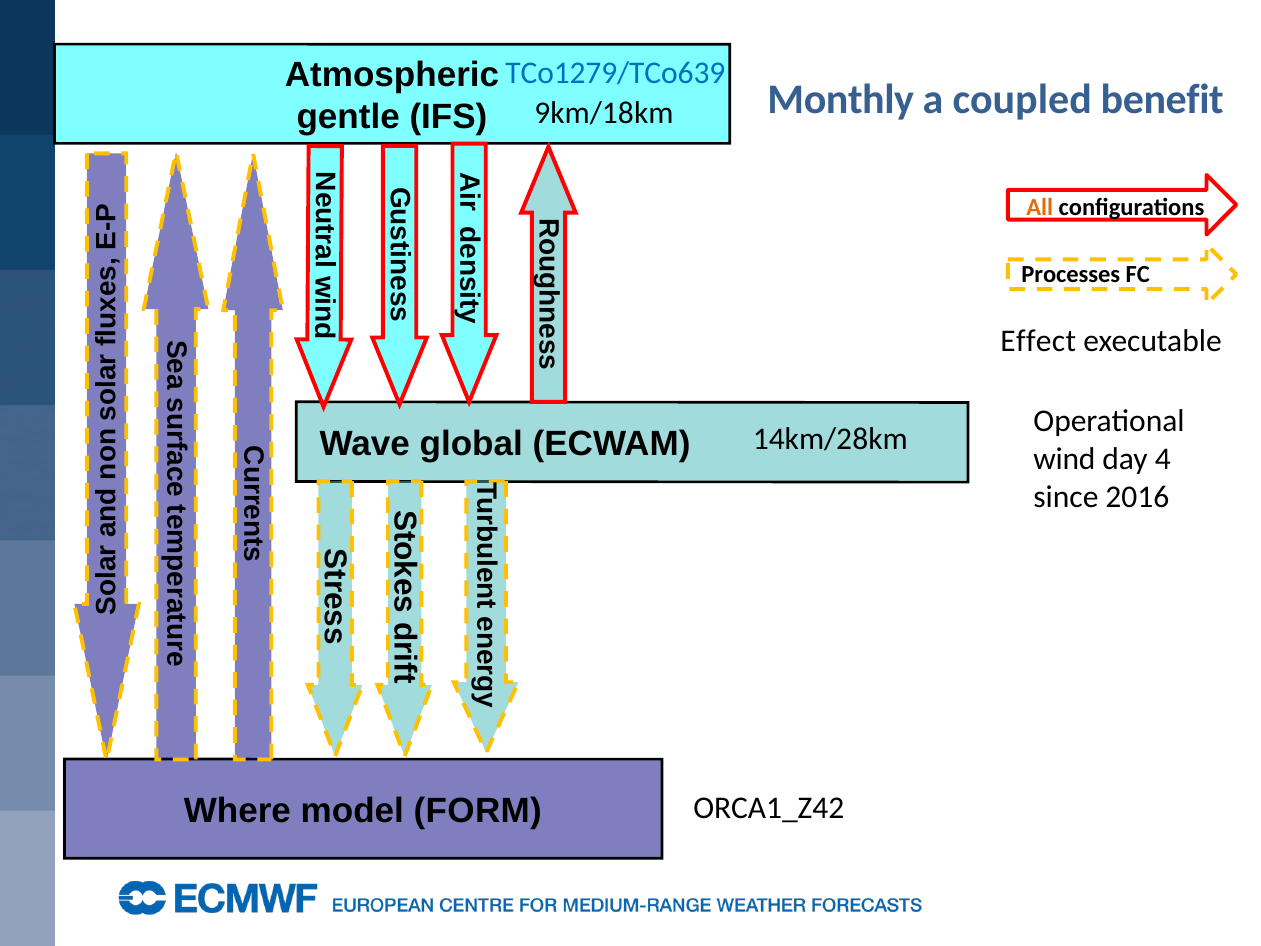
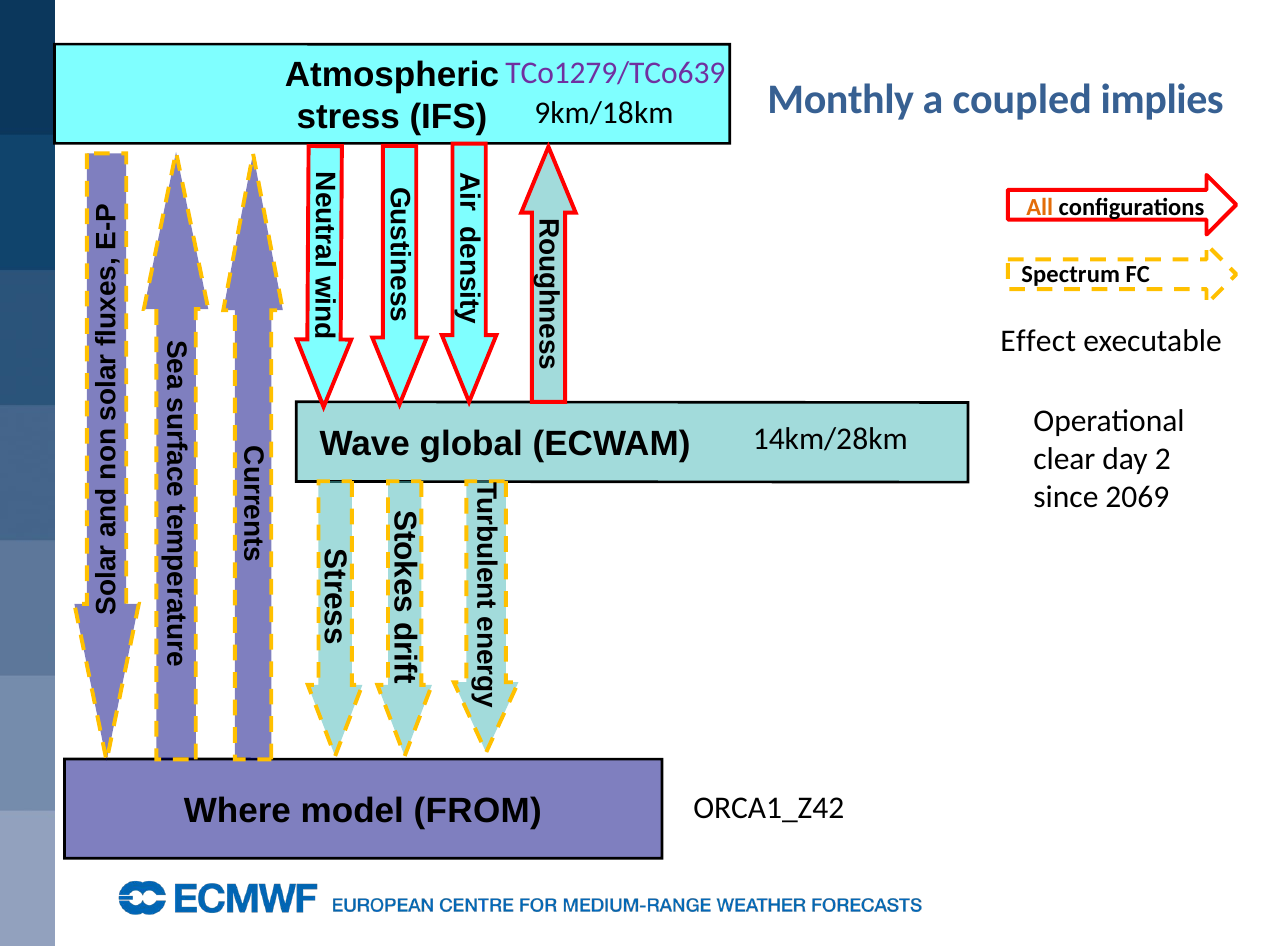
TCo1279/TCo639 colour: blue -> purple
benefit: benefit -> implies
gentle: gentle -> stress
Processes: Processes -> Spectrum
wind: wind -> clear
4: 4 -> 2
2016: 2016 -> 2069
FORM: FORM -> FROM
